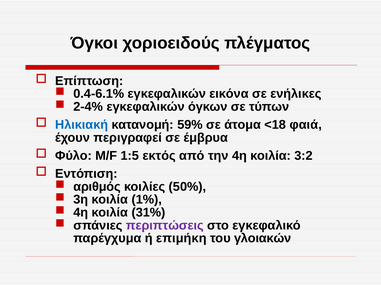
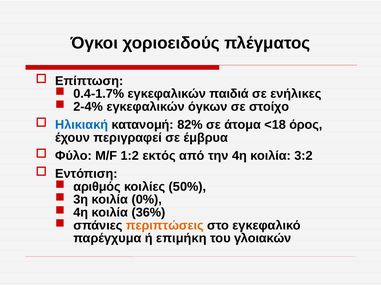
0.4-6.1%: 0.4-6.1% -> 0.4-1.7%
εικόνα: εικόνα -> παιδιά
τύπων: τύπων -> στοίχο
59%: 59% -> 82%
φαιά: φαιά -> όρος
1:5: 1:5 -> 1:2
1%: 1% -> 0%
31%: 31% -> 36%
περιπτώσεις colour: purple -> orange
